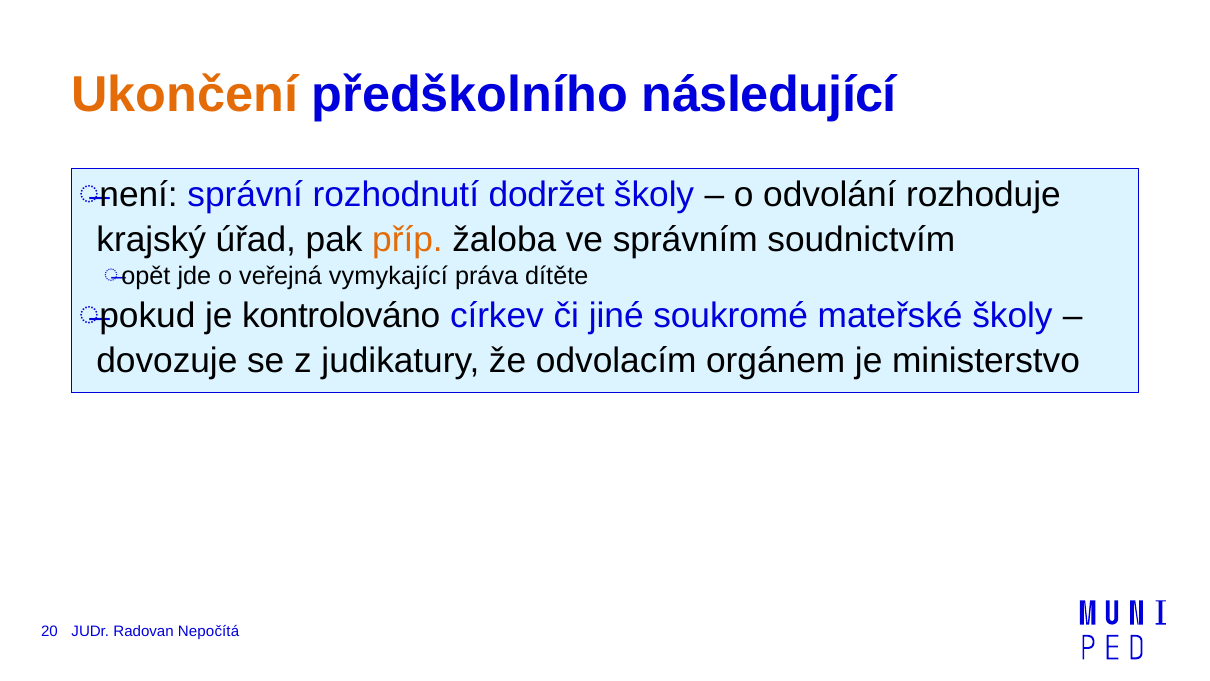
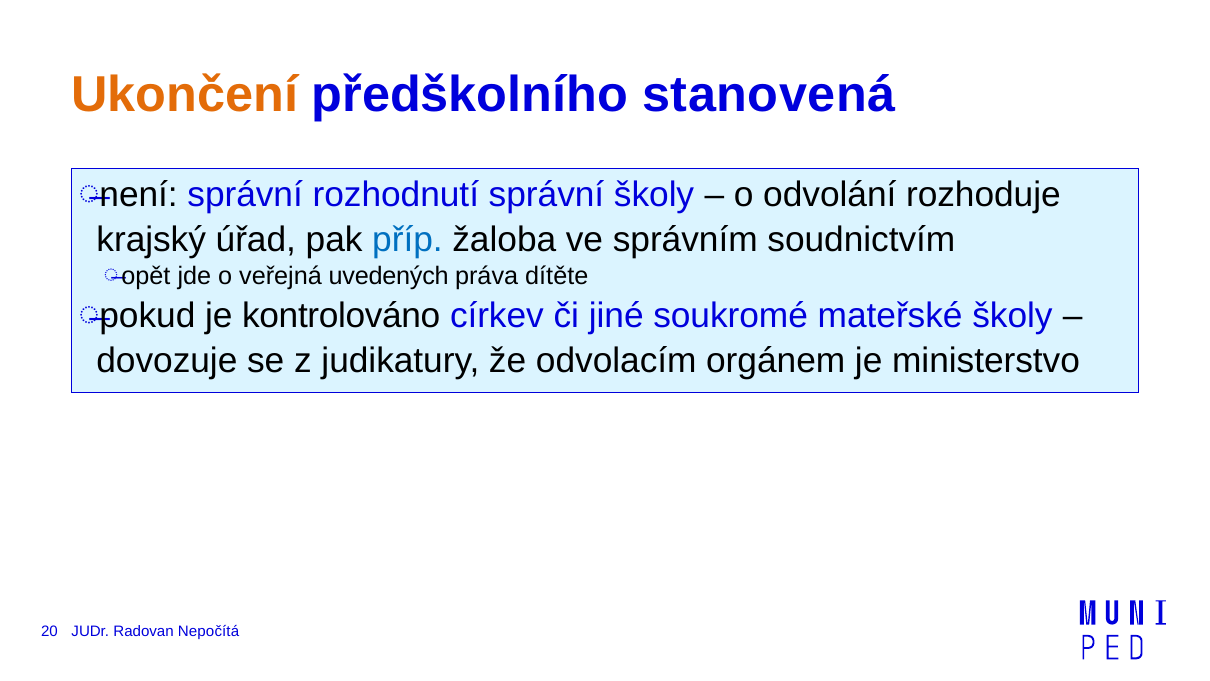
následující: následující -> stanovená
rozhodnutí dodržet: dodržet -> správní
příp colour: orange -> blue
vymykající: vymykající -> uvedených
